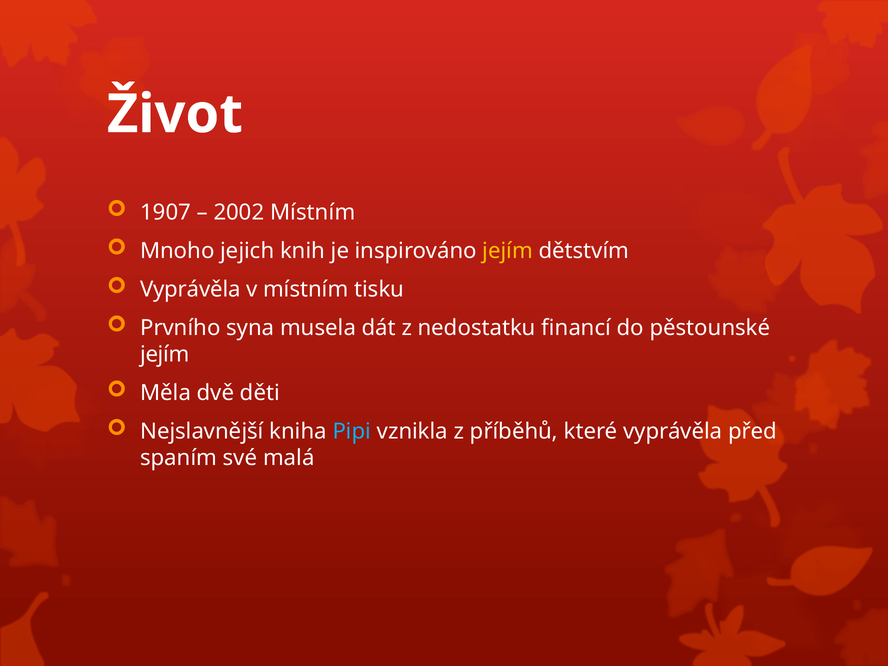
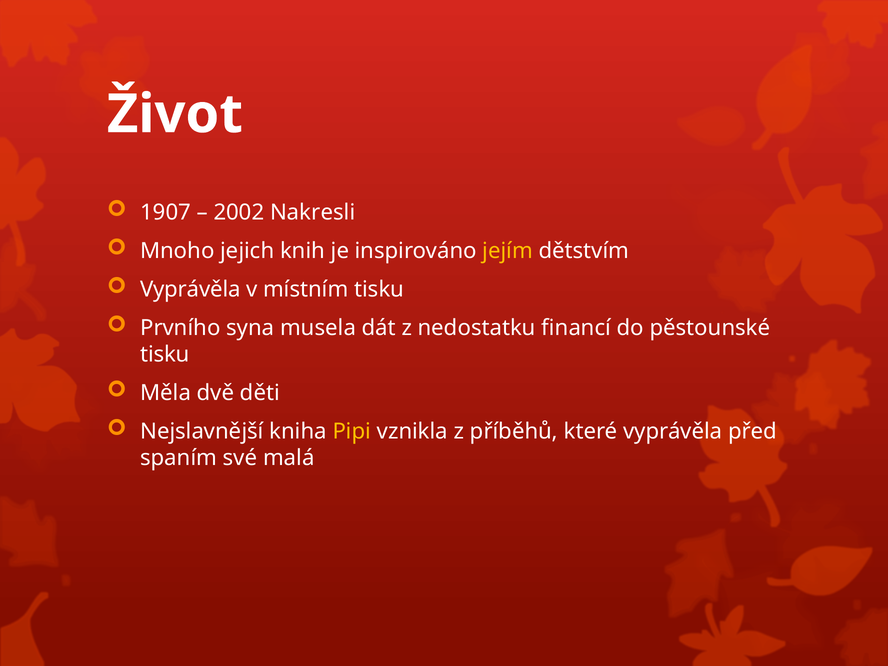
2002 Místním: Místním -> Nakresli
jejím at (165, 355): jejím -> tisku
Pipi colour: light blue -> yellow
